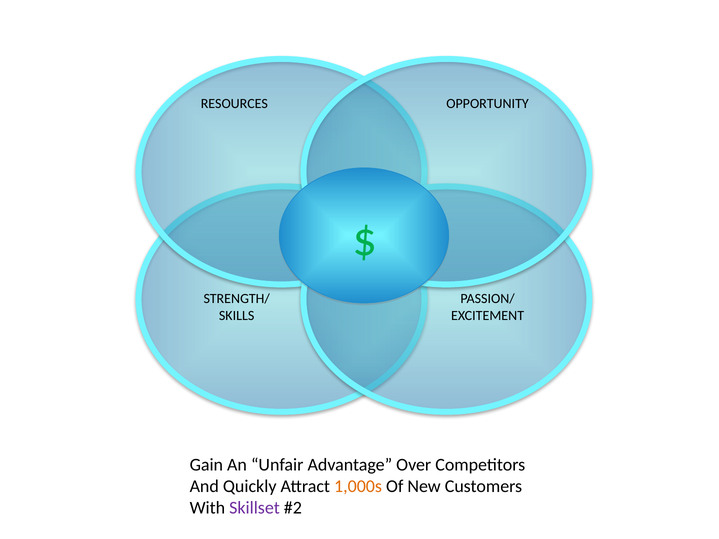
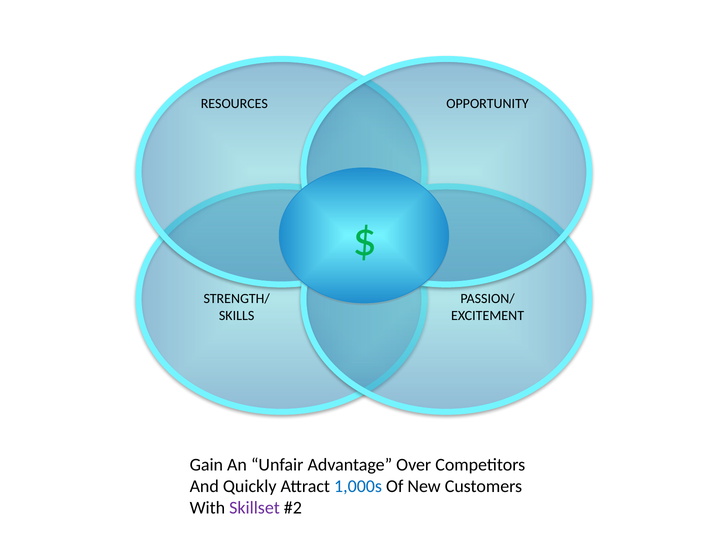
1,000s colour: orange -> blue
